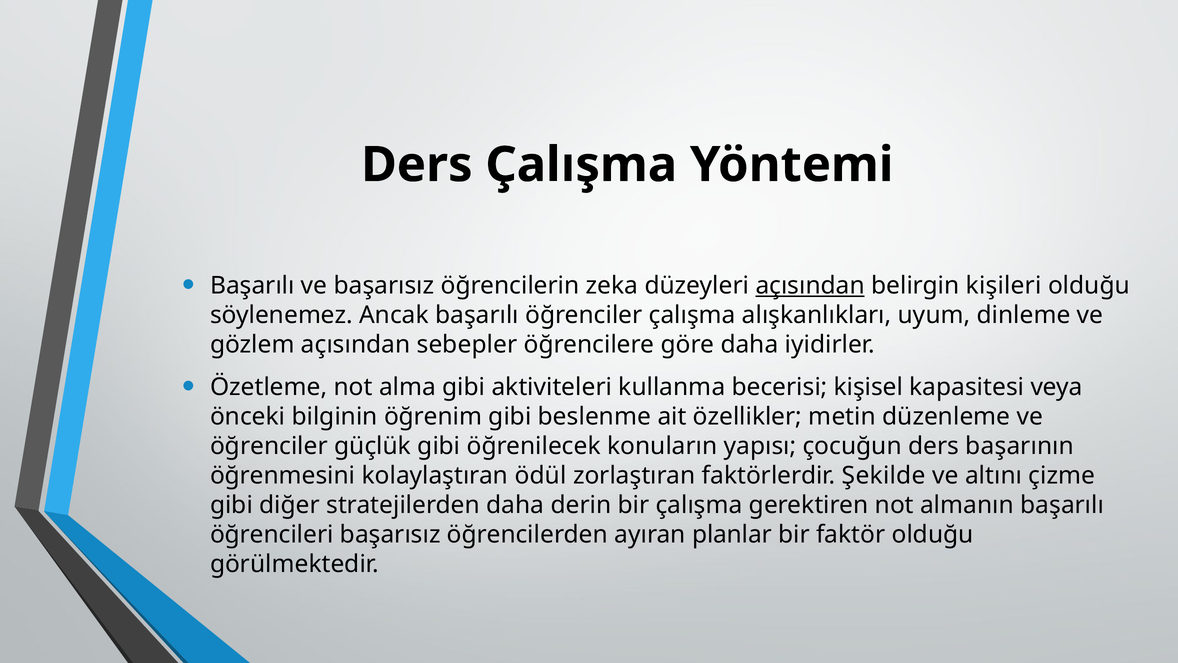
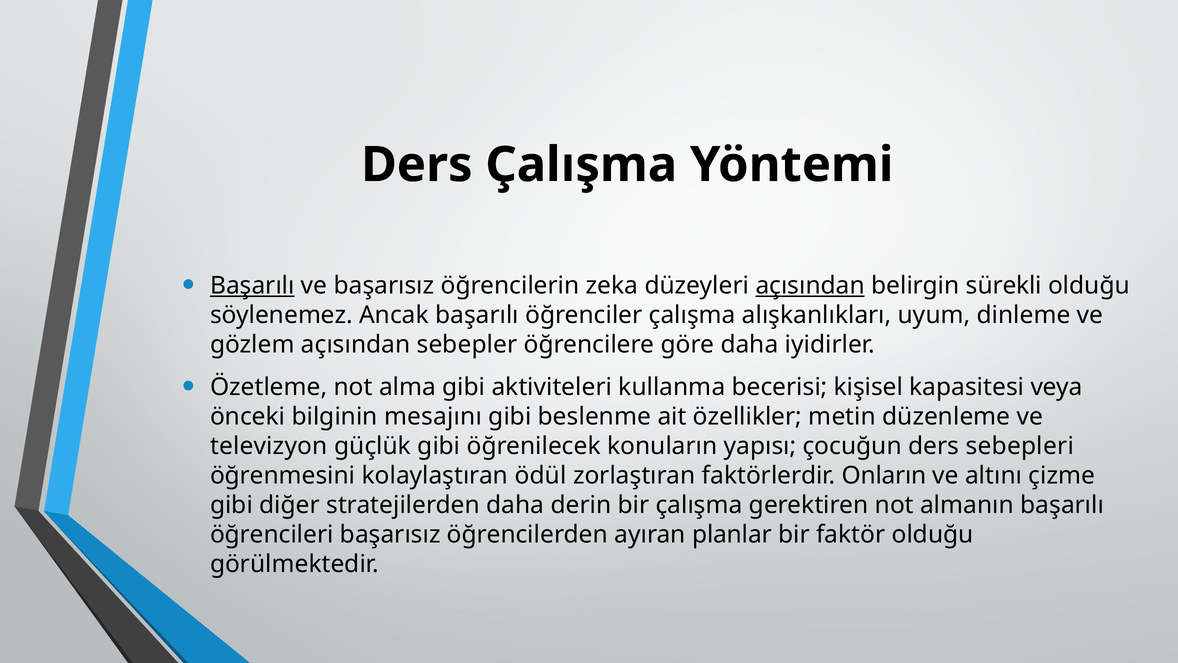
Başarılı at (252, 285) underline: none -> present
kişileri: kişileri -> sürekli
öğrenim: öğrenim -> mesajını
öğrenciler at (269, 446): öğrenciler -> televizyon
başarının: başarının -> sebepleri
Şekilde: Şekilde -> Onların
